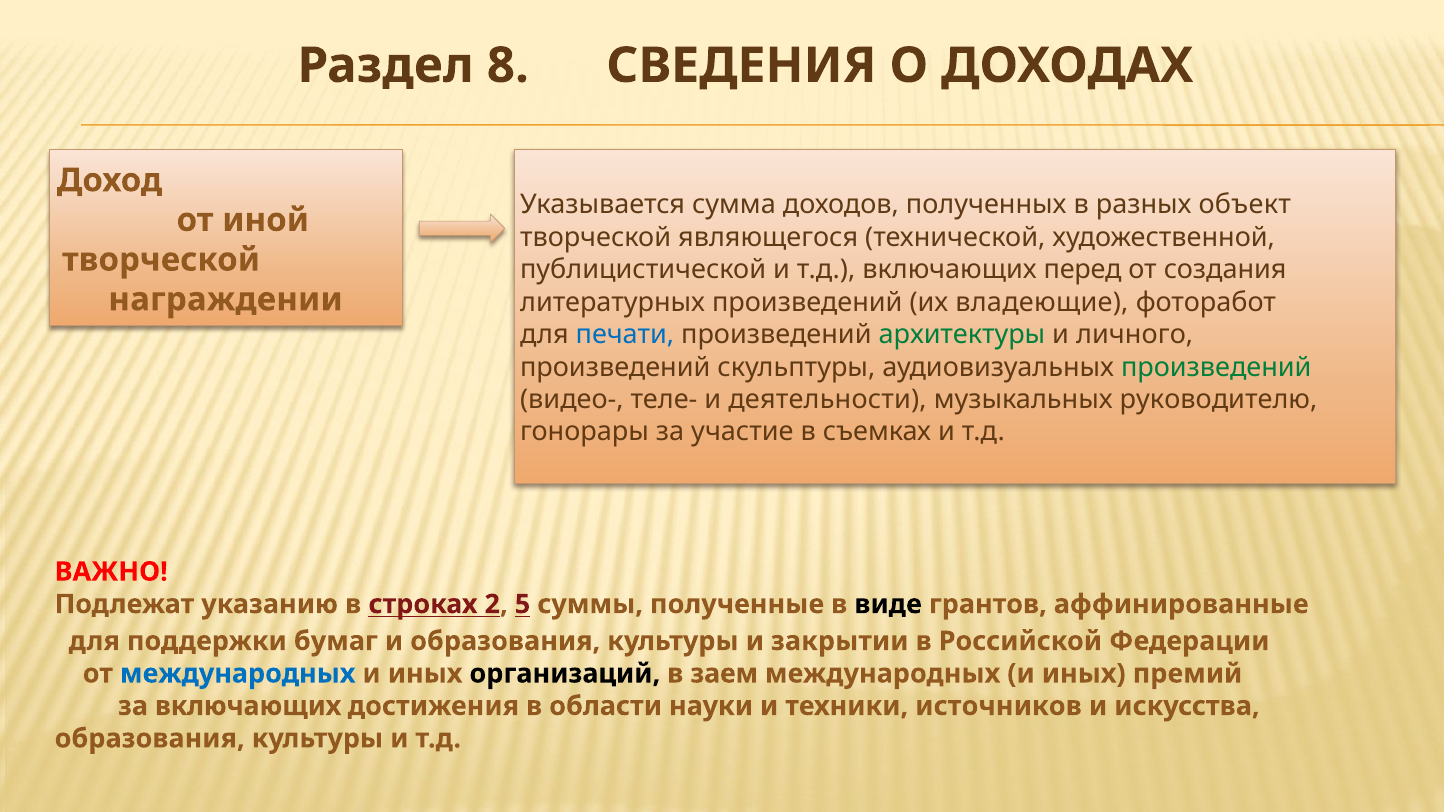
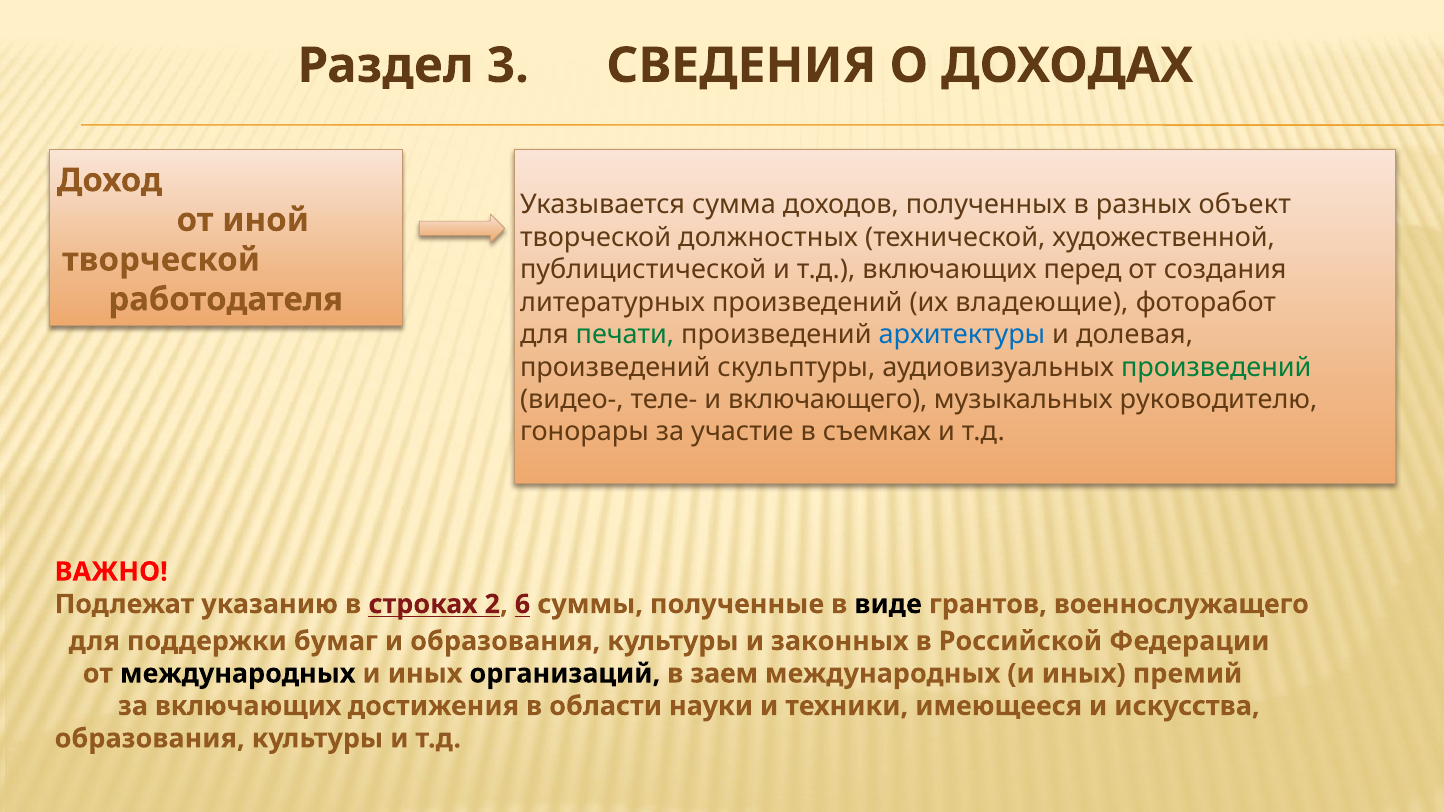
8: 8 -> 3
являющегося: являющегося -> должностных
награждении: награждении -> работодателя
печати colour: blue -> green
архитектуры colour: green -> blue
личного: личного -> долевая
деятельности: деятельности -> включающего
5: 5 -> 6
аффинированные: аффинированные -> военнослужащего
закрытии: закрытии -> законных
международных at (238, 674) colour: blue -> black
источников: источников -> имеющееся
